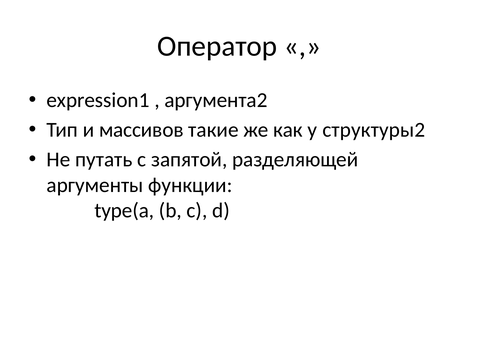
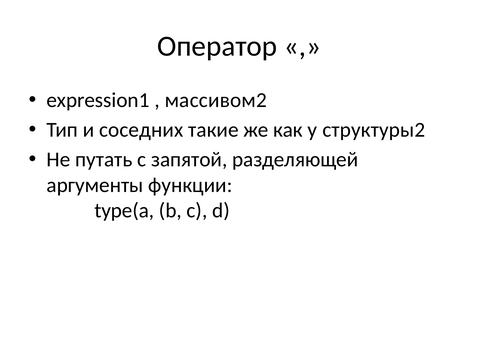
аргумента2: аргумента2 -> массивом2
массивов: массивов -> соседних
